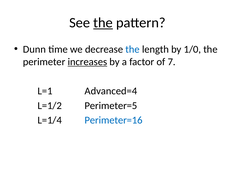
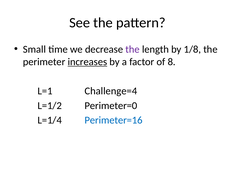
the at (103, 23) underline: present -> none
Dunn: Dunn -> Small
the at (133, 49) colour: blue -> purple
1/0: 1/0 -> 1/8
7: 7 -> 8
Advanced=4: Advanced=4 -> Challenge=4
Perimeter=5: Perimeter=5 -> Perimeter=0
